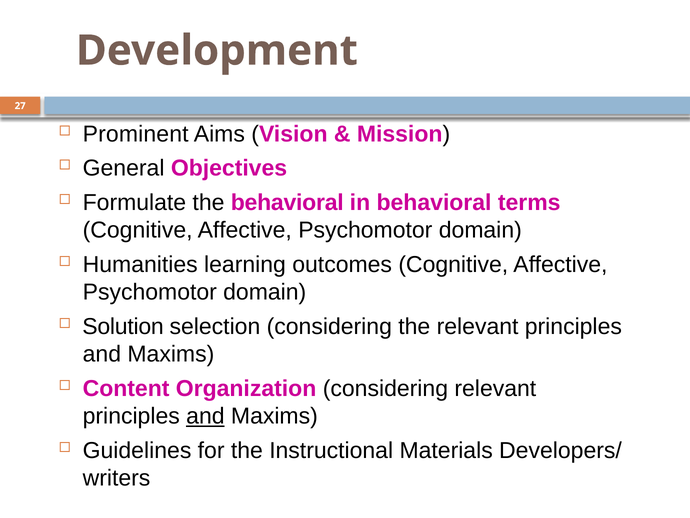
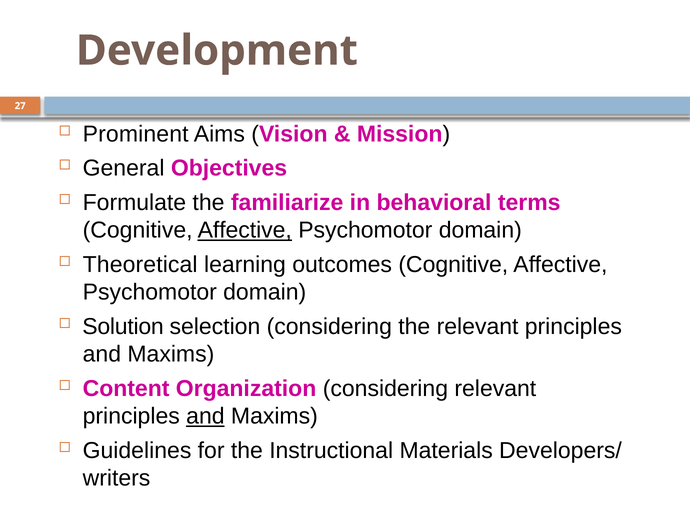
the behavioral: behavioral -> familiarize
Affective at (245, 230) underline: none -> present
Humanities: Humanities -> Theoretical
